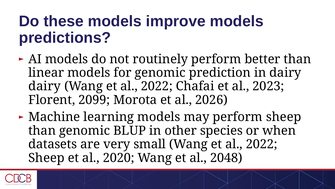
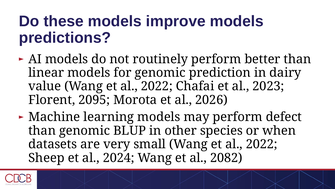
dairy at (45, 86): dairy -> value
2099: 2099 -> 2095
perform sheep: sheep -> defect
2020: 2020 -> 2024
2048: 2048 -> 2082
